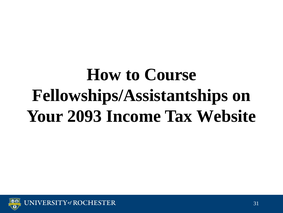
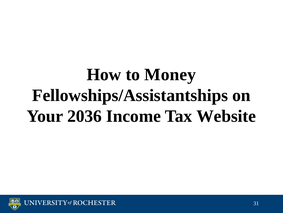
Course: Course -> Money
2093: 2093 -> 2036
